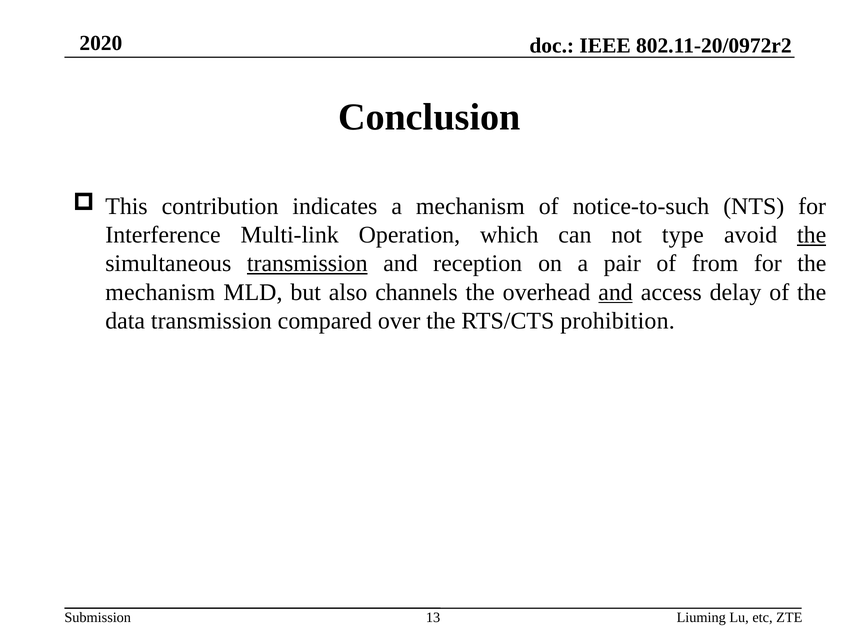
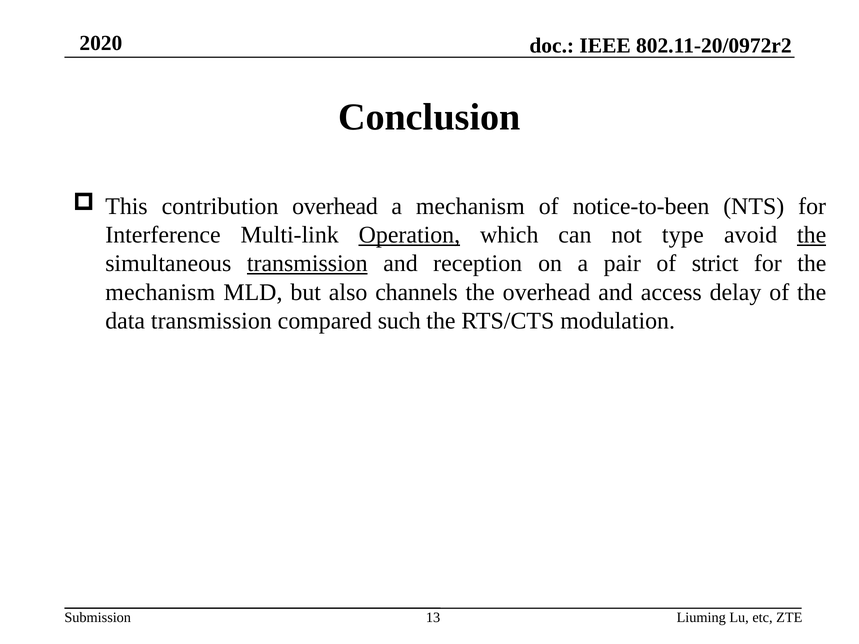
contribution indicates: indicates -> overhead
notice-to-such: notice-to-such -> notice-to-been
Operation underline: none -> present
from: from -> strict
and at (616, 292) underline: present -> none
over: over -> such
prohibition: prohibition -> modulation
